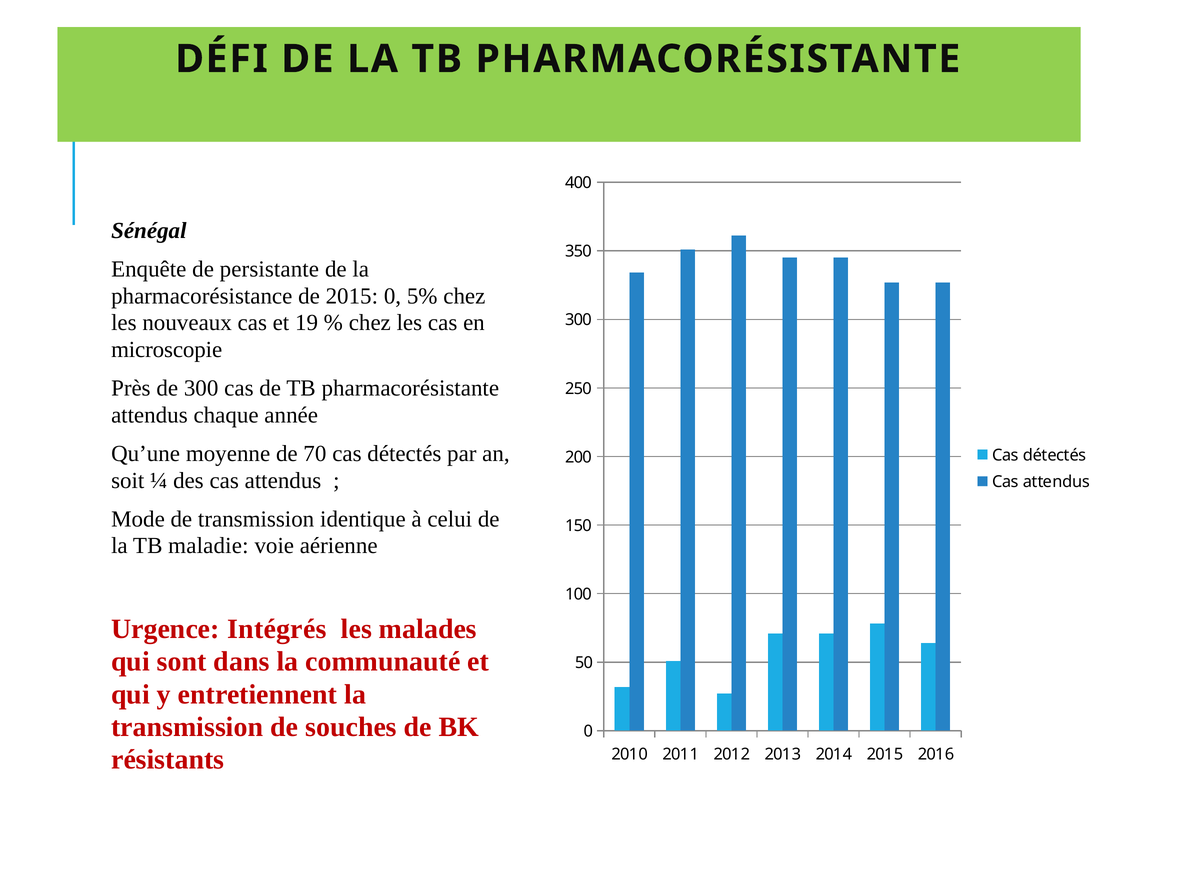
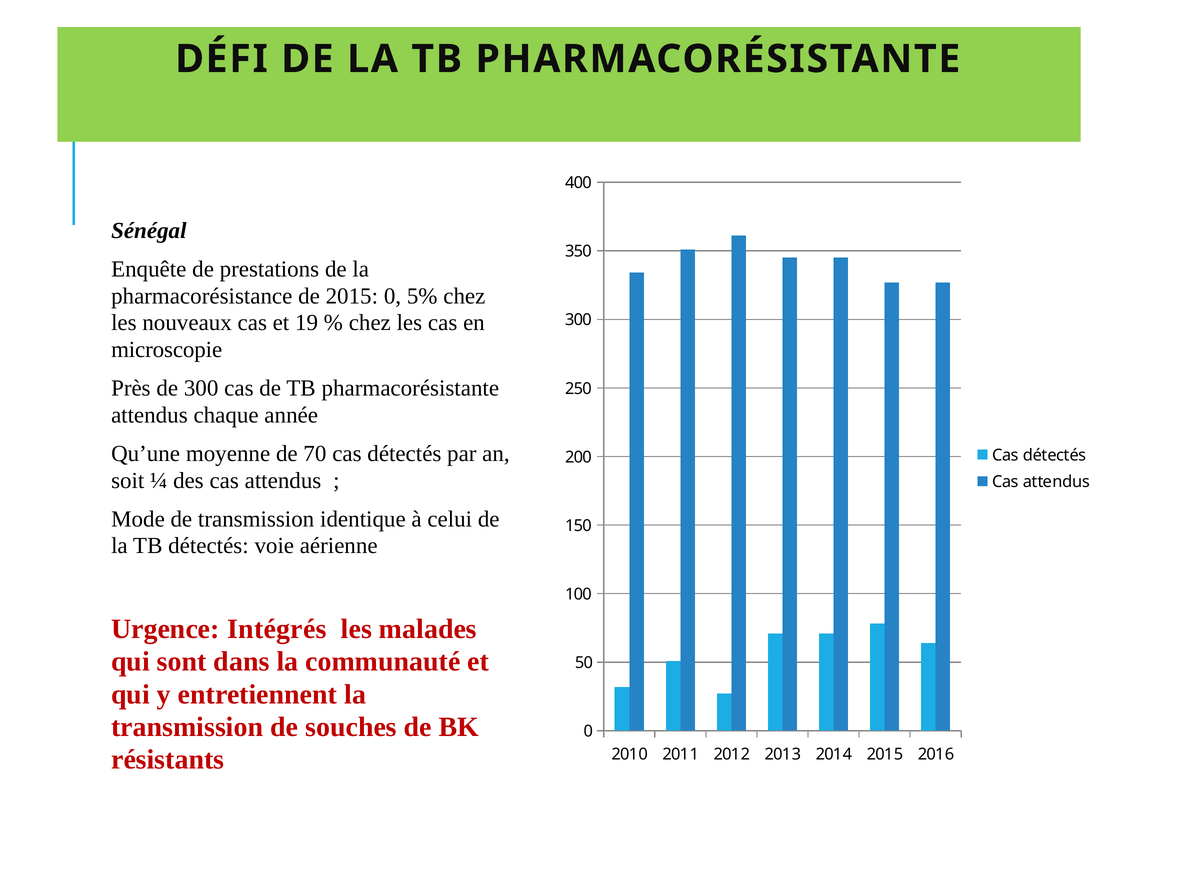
persistante: persistante -> prestations
TB maladie: maladie -> détectés
